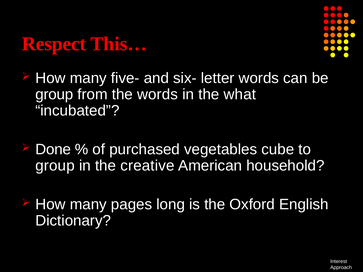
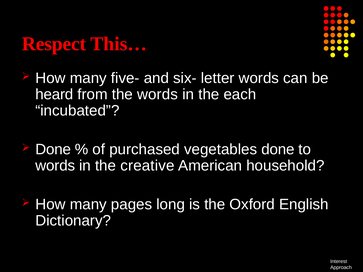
group at (54, 94): group -> heard
what: what -> each
vegetables cube: cube -> done
group at (55, 166): group -> words
